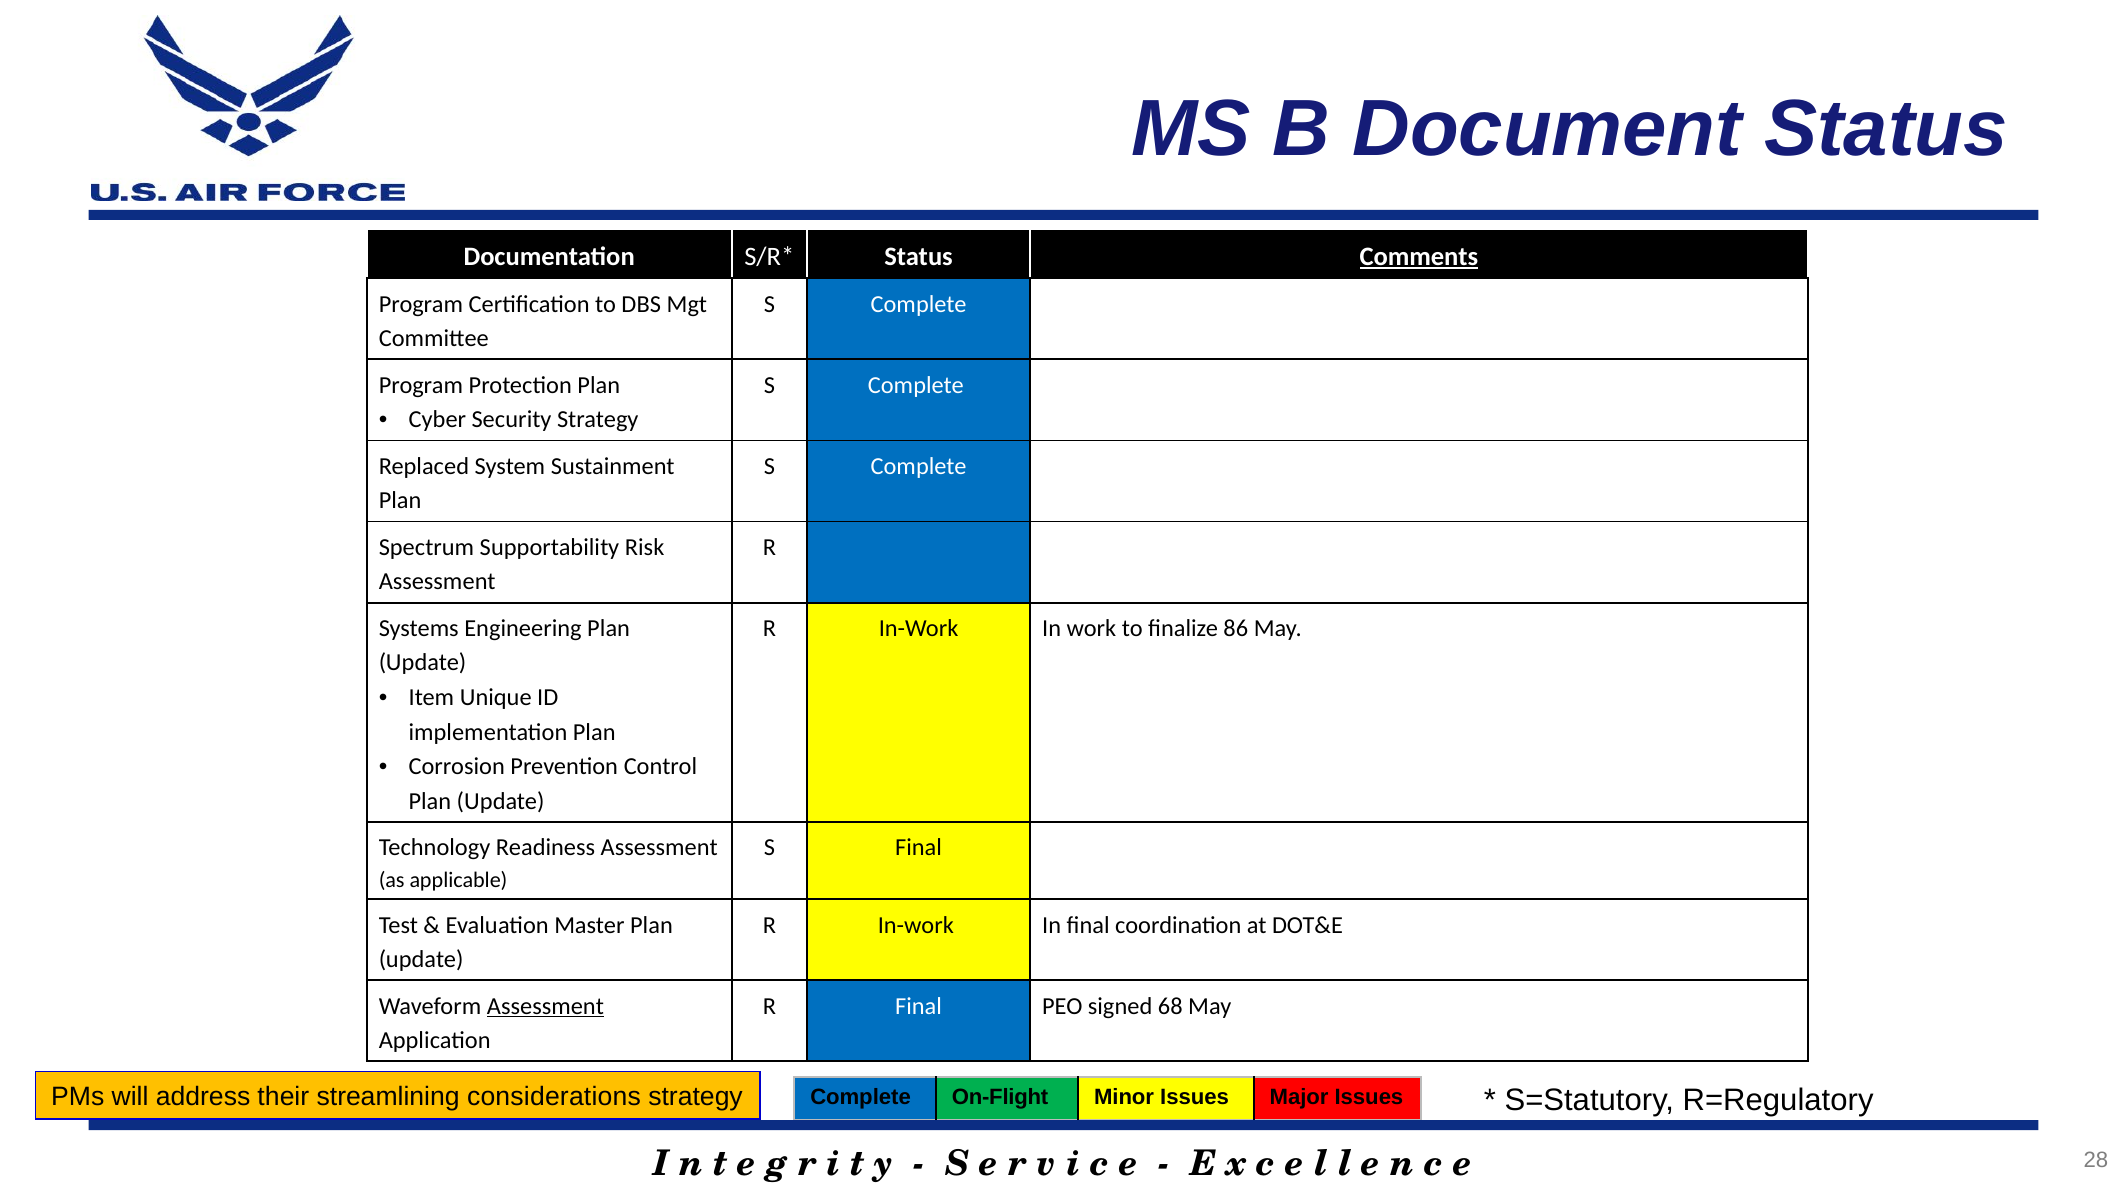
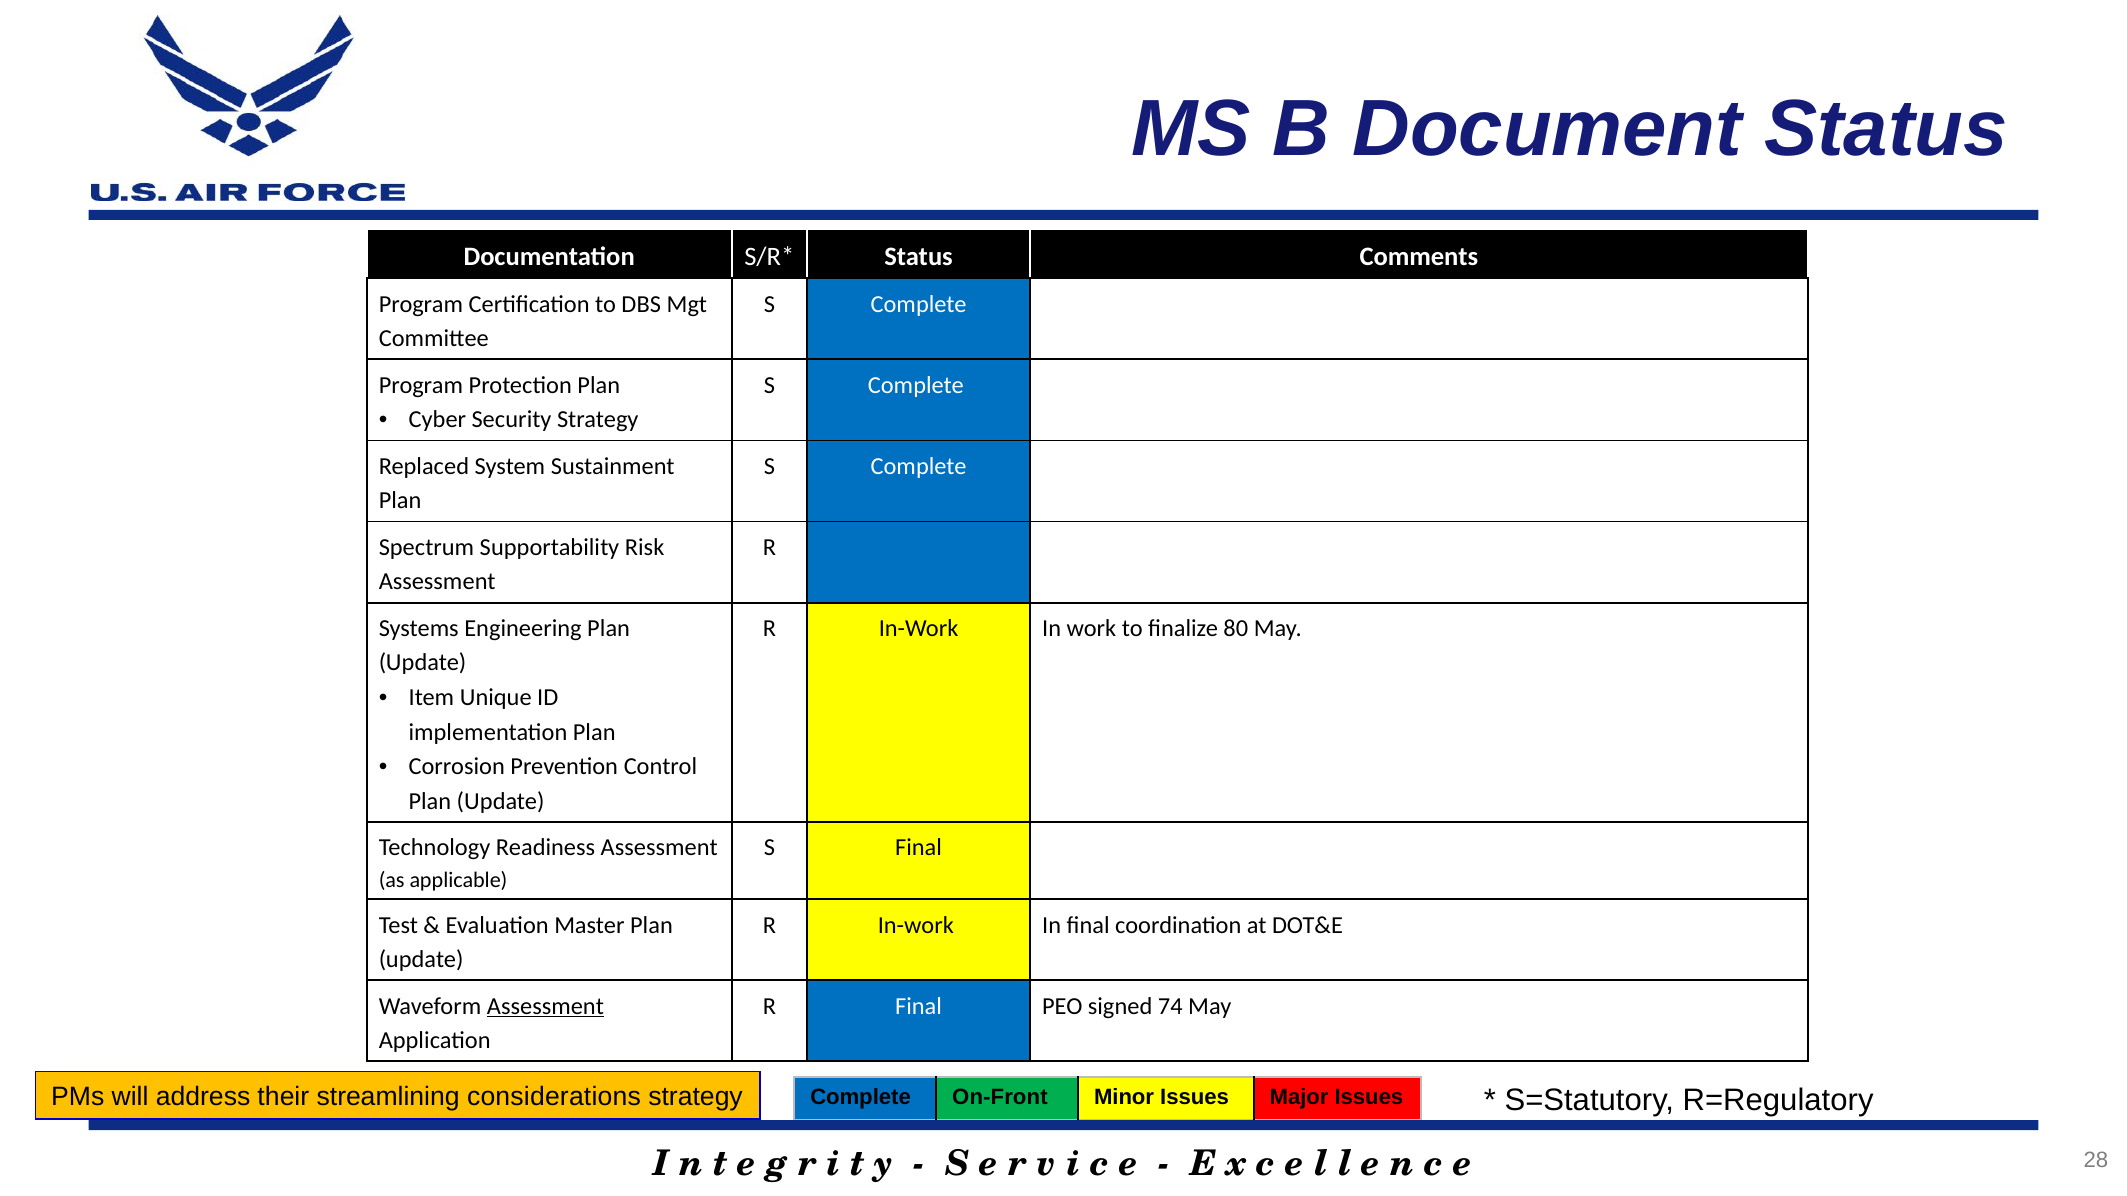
Comments underline: present -> none
86: 86 -> 80
68: 68 -> 74
On-Flight: On-Flight -> On-Front
